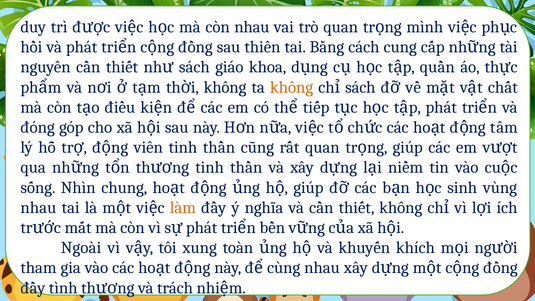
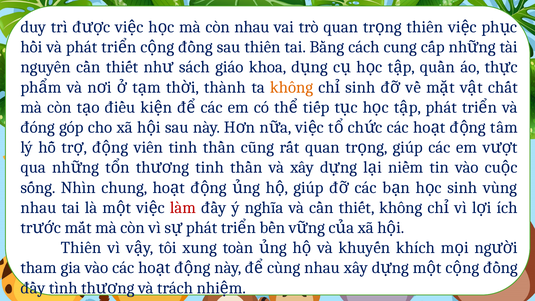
mình at (425, 27): mình -> thiên
không at (225, 87): không -> thành
sách at (360, 87): sách -> sinh
làm colour: orange -> red
Ngoài at (81, 248): Ngoài -> Thiên
